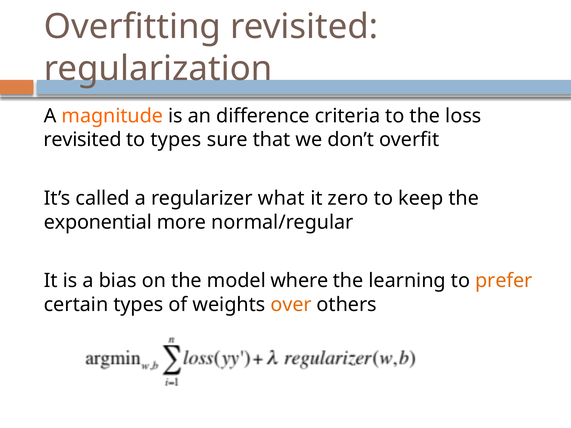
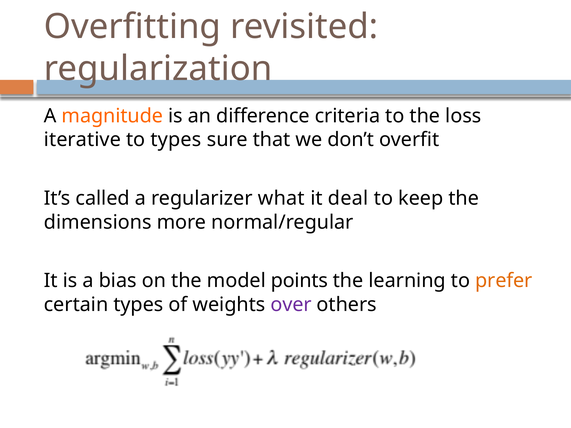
revisited at (83, 140): revisited -> iterative
zero: zero -> deal
exponential: exponential -> dimensions
where: where -> points
over colour: orange -> purple
